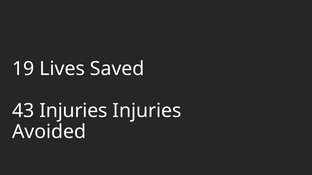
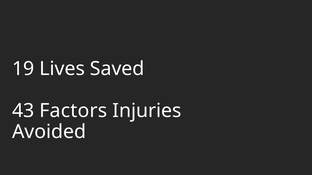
43 Injuries: Injuries -> Factors
